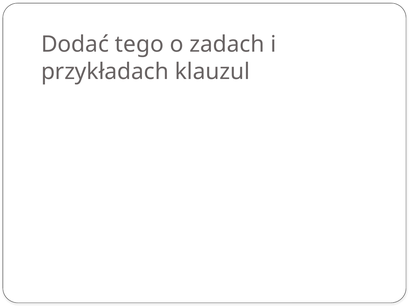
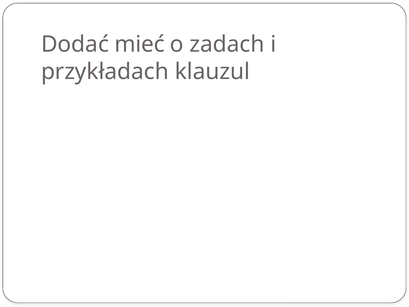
tego: tego -> mieć
